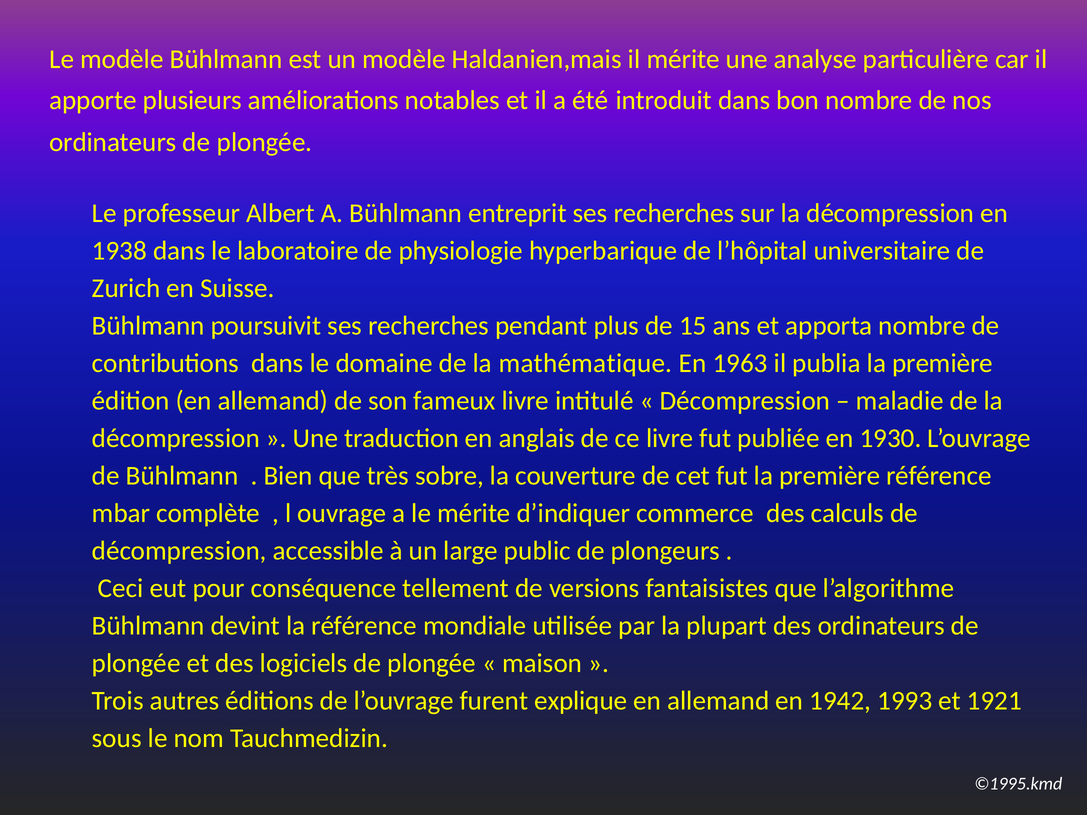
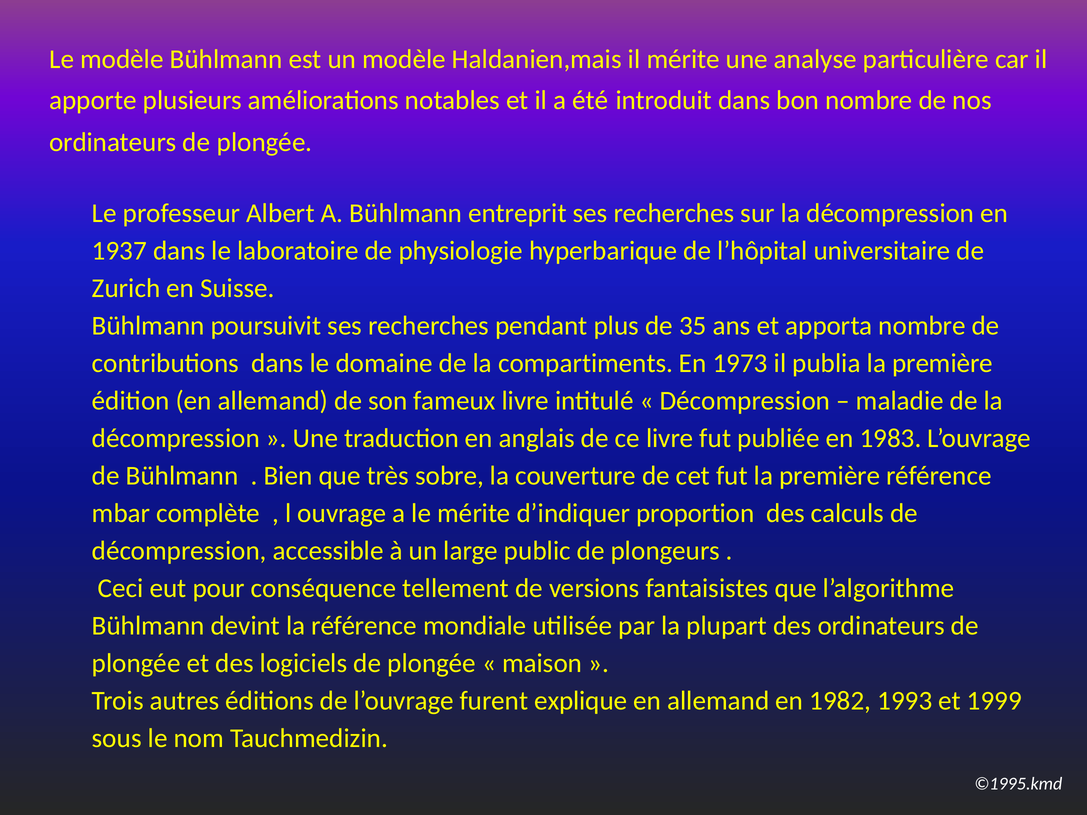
1938: 1938 -> 1937
15: 15 -> 35
mathématique: mathématique -> compartiments
1963: 1963 -> 1973
1930: 1930 -> 1983
commerce: commerce -> proportion
1942: 1942 -> 1982
1921: 1921 -> 1999
